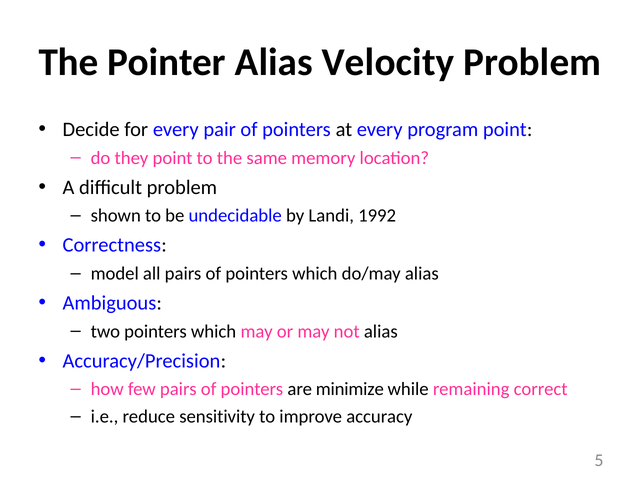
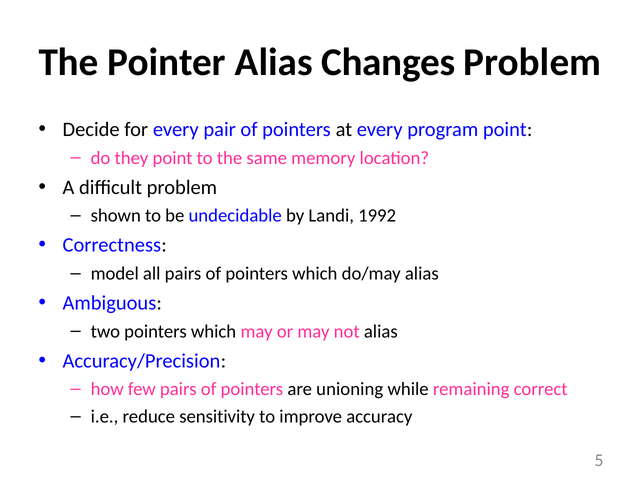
Velocity: Velocity -> Changes
minimize: minimize -> unioning
